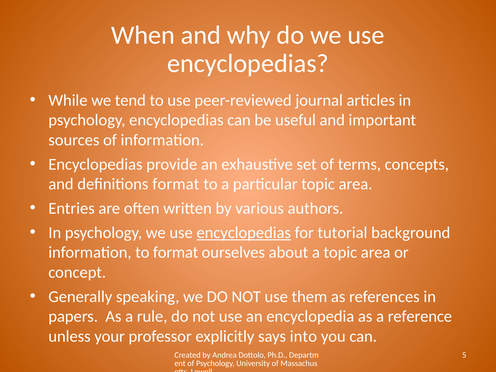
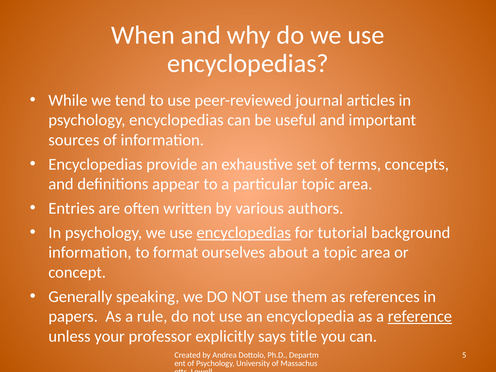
definitions format: format -> appear
reference underline: none -> present
into: into -> title
